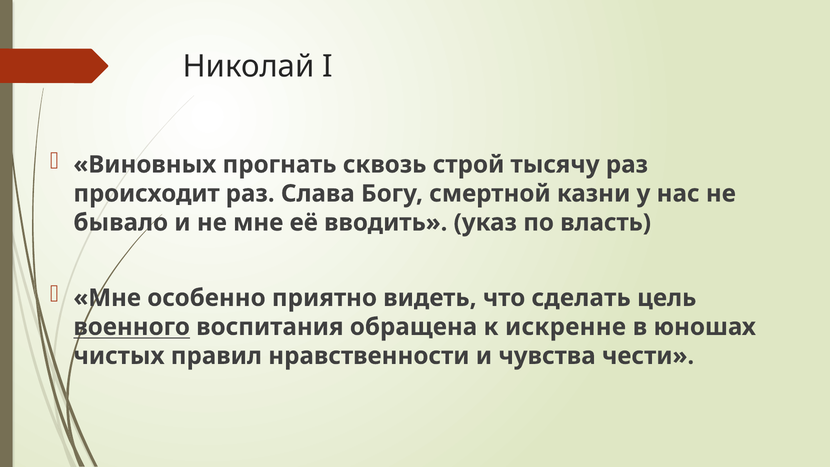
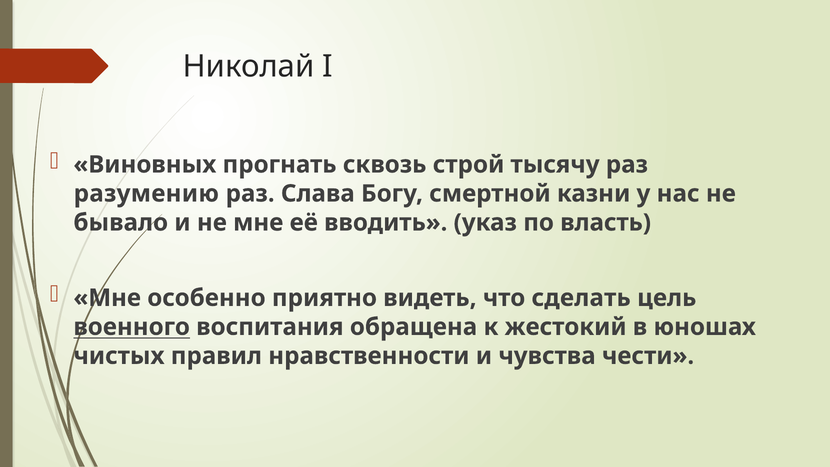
происходит: происходит -> разумению
искренне: искренне -> жестокий
